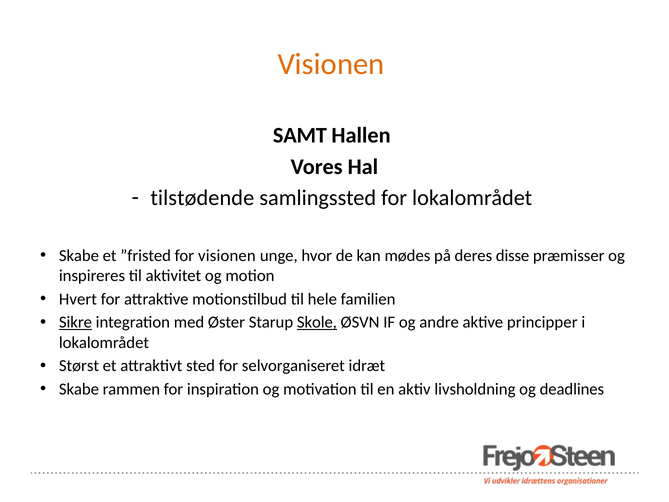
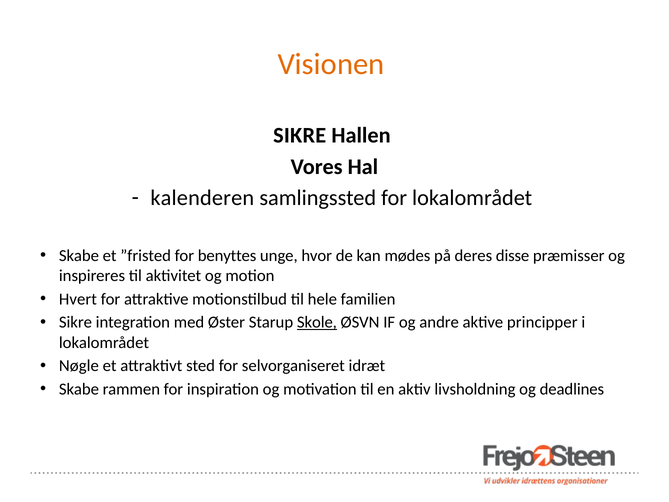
SAMT at (300, 135): SAMT -> SIKRE
tilstødende: tilstødende -> kalenderen
for visionen: visionen -> benyttes
Sikre at (75, 322) underline: present -> none
Størst: Størst -> Nøgle
